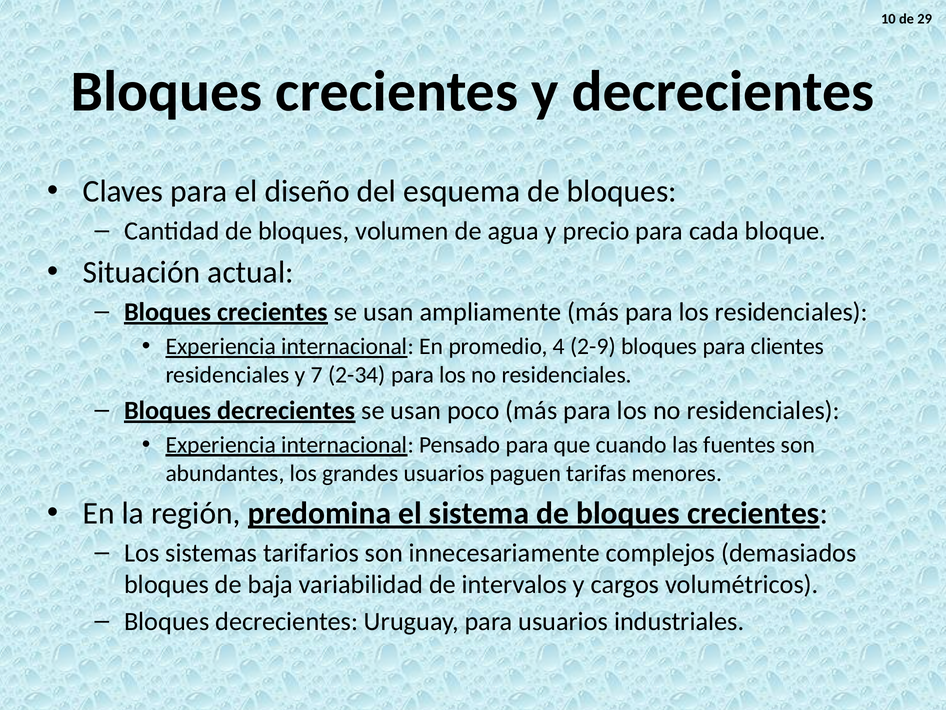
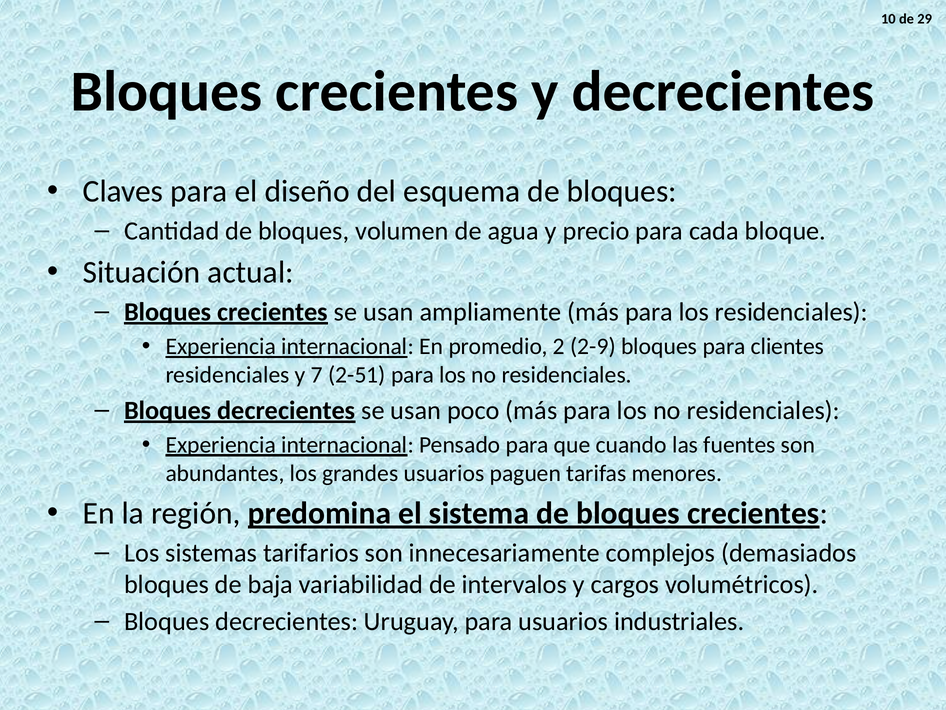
4: 4 -> 2
2-34: 2-34 -> 2-51
